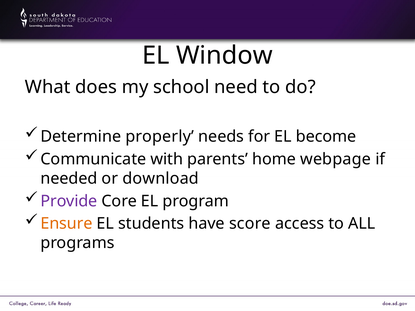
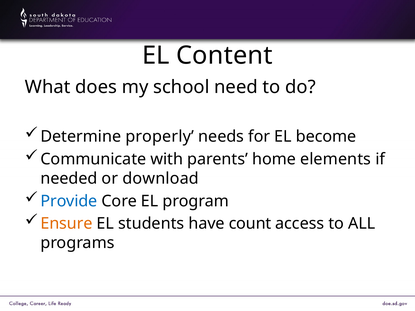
Window: Window -> Content
webpage: webpage -> elements
Provide colour: purple -> blue
score: score -> count
